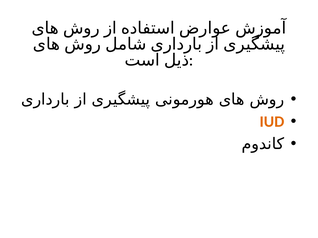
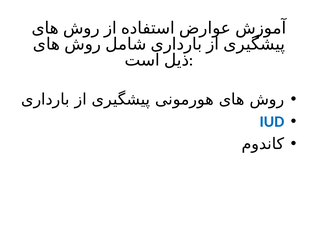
IUD colour: orange -> blue
